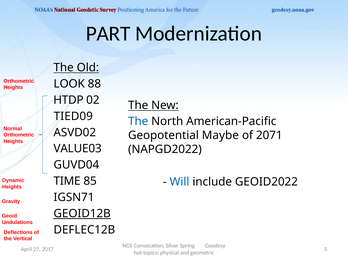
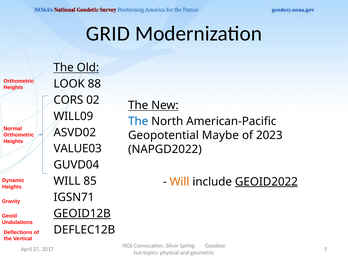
PART: PART -> GRID
HTDP: HTDP -> CORS
TIED09: TIED09 -> WILL09
2071: 2071 -> 2023
TIME at (67, 181): TIME -> WILL
Will at (180, 182) colour: blue -> orange
GEOID2022 underline: none -> present
